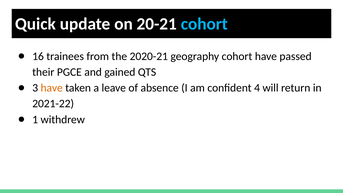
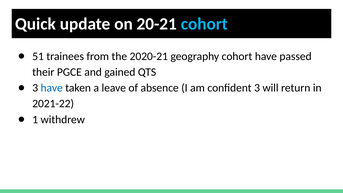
16: 16 -> 51
have at (52, 88) colour: orange -> blue
confident 4: 4 -> 3
